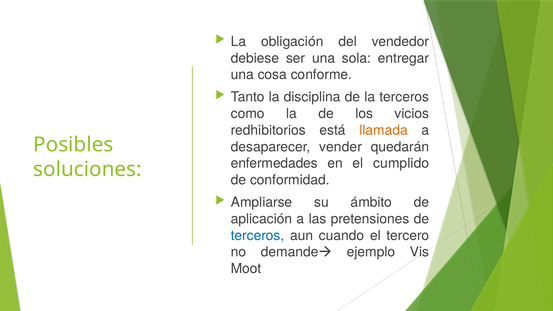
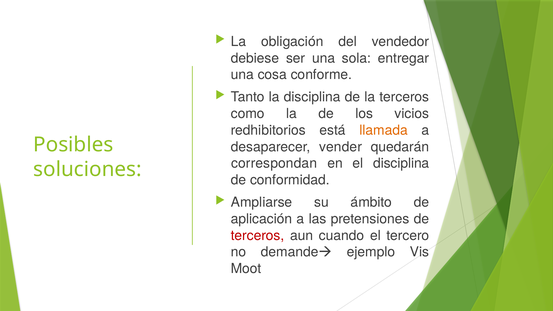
enfermedades: enfermedades -> correspondan
el cumplido: cumplido -> disciplina
terceros at (258, 236) colour: blue -> red
